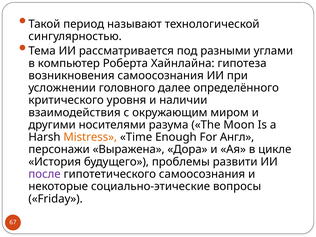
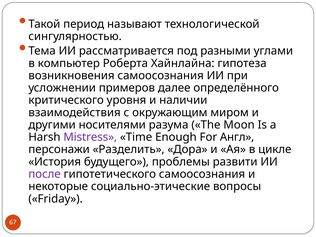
головного: головного -> примеров
Mistress colour: orange -> purple
Выражена: Выражена -> Разделить
